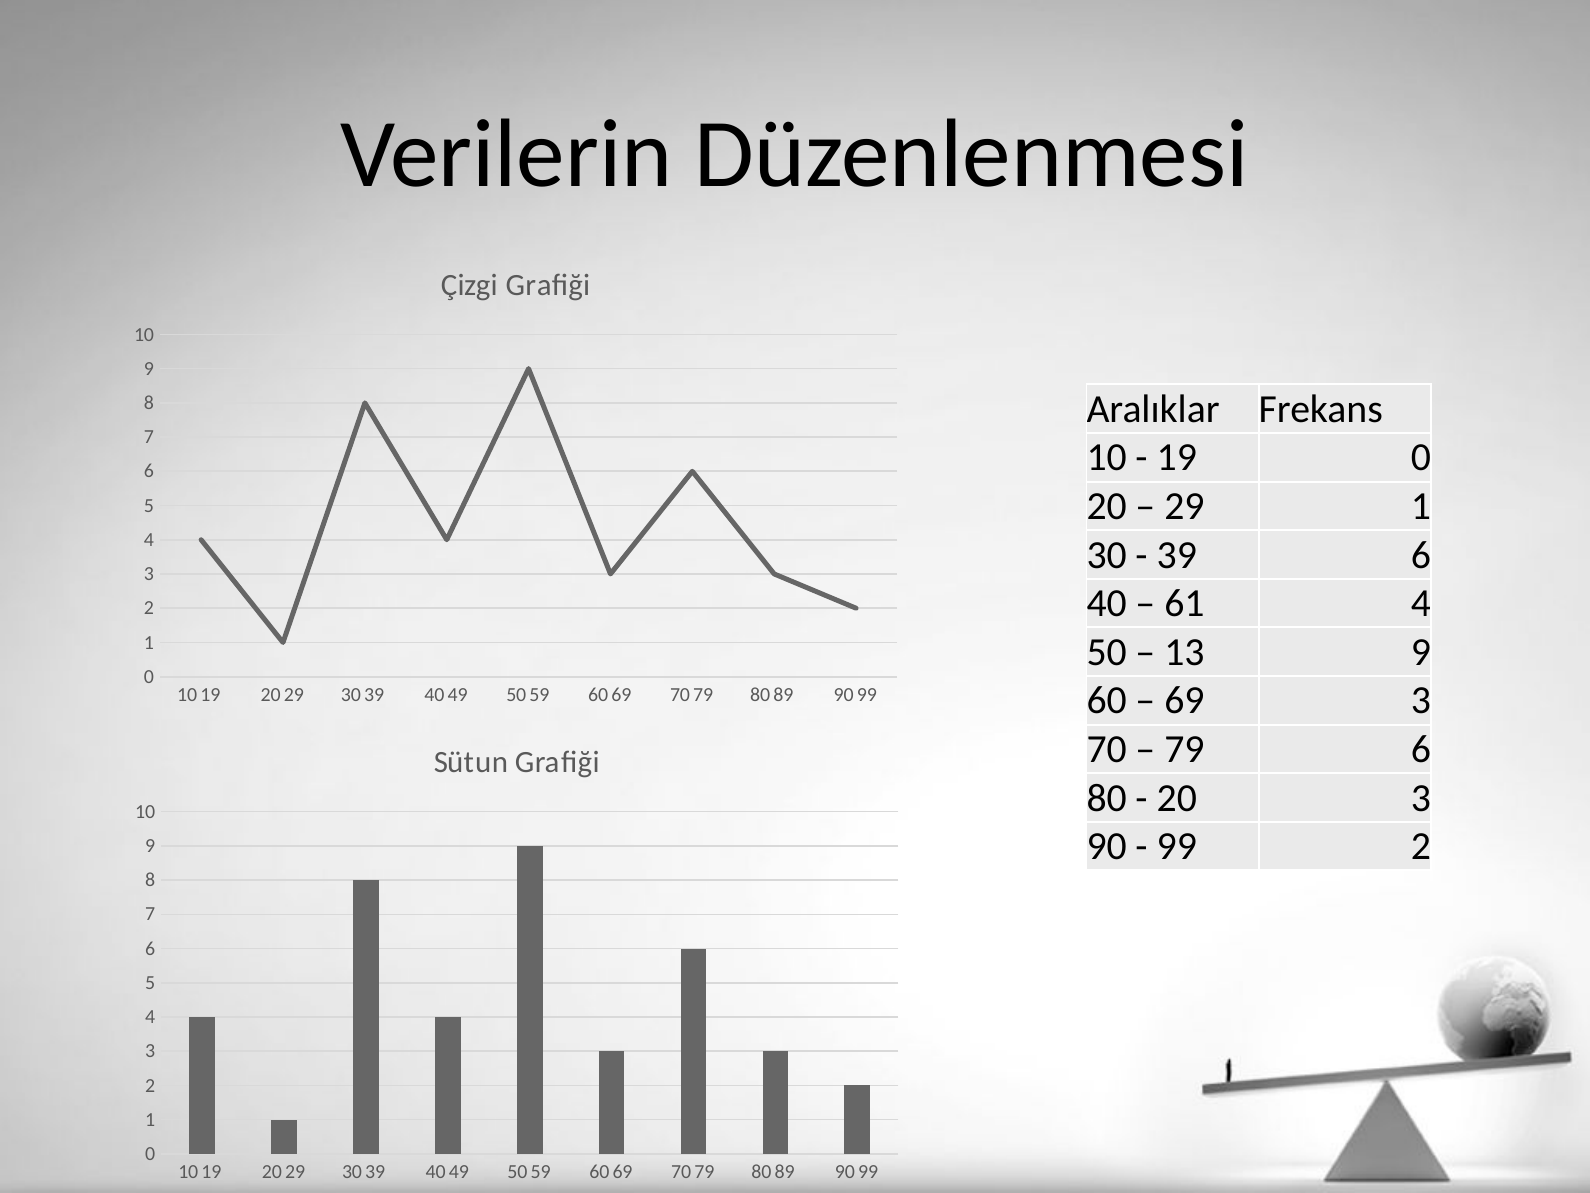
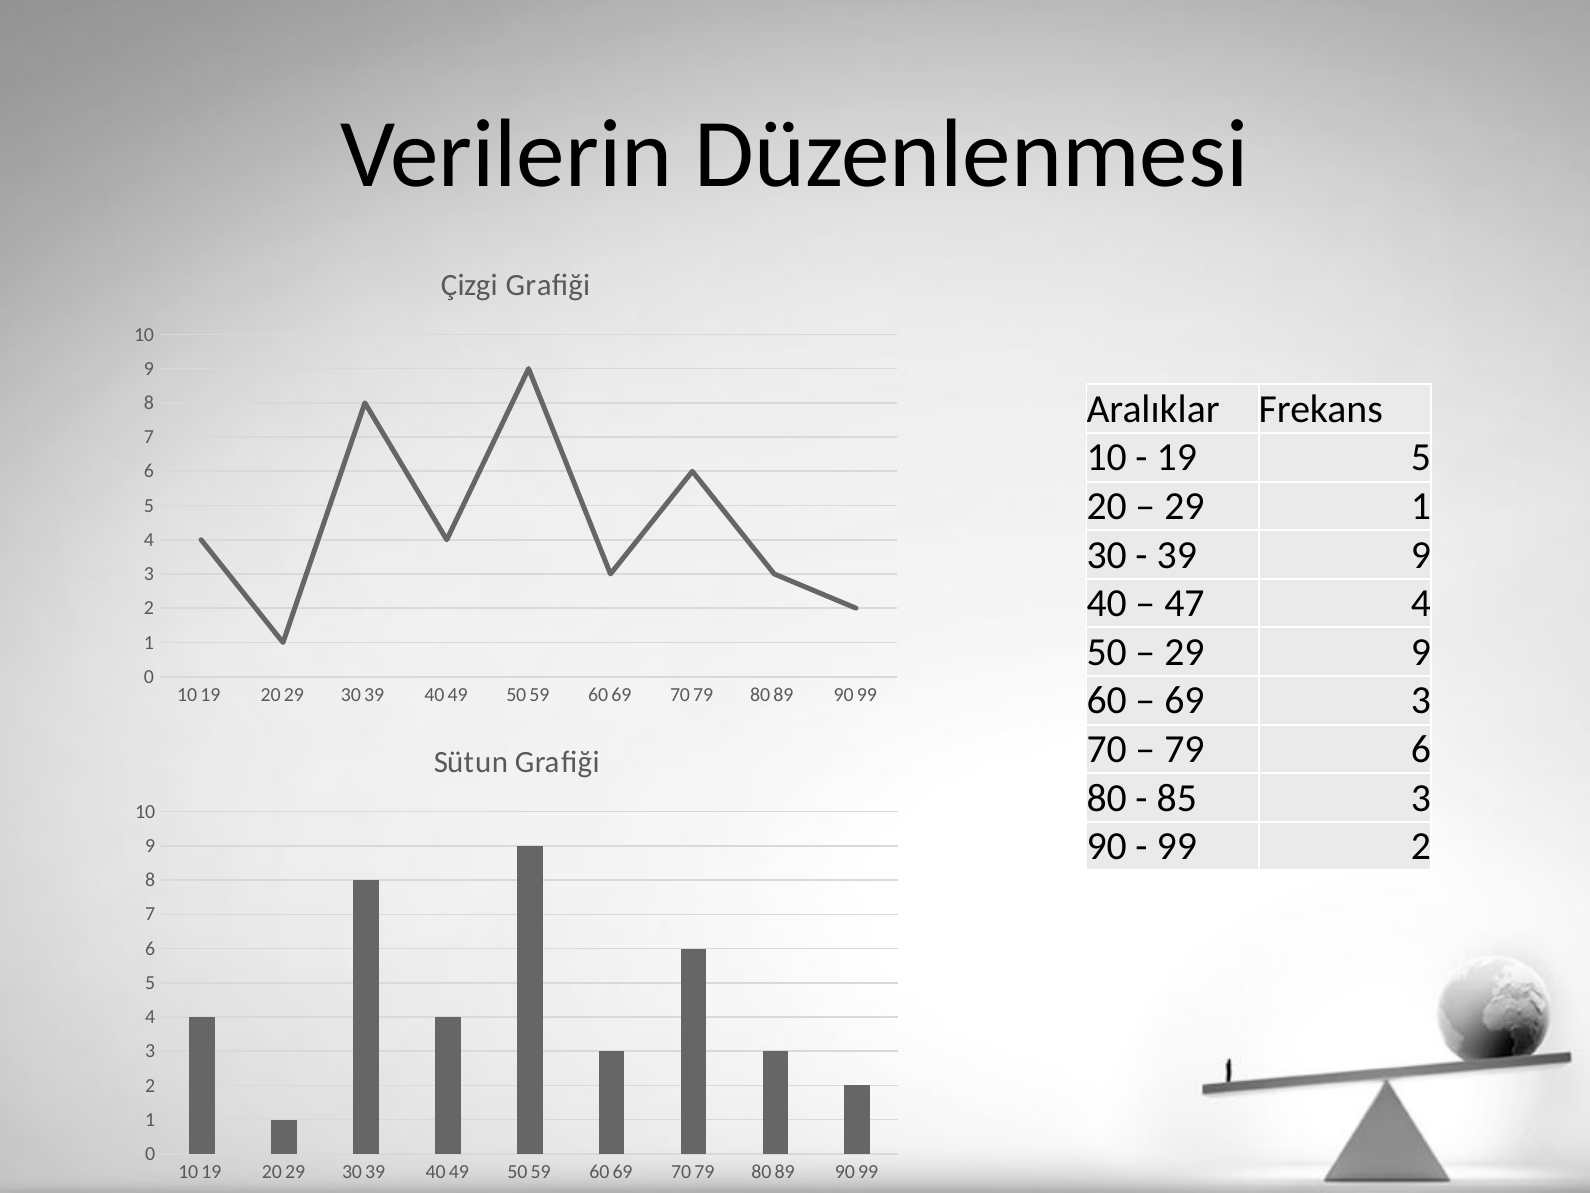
19 0: 0 -> 5
39 6: 6 -> 9
61: 61 -> 47
13 at (1184, 652): 13 -> 29
20 at (1177, 798): 20 -> 85
